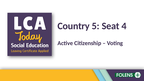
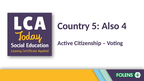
Seat: Seat -> Also
